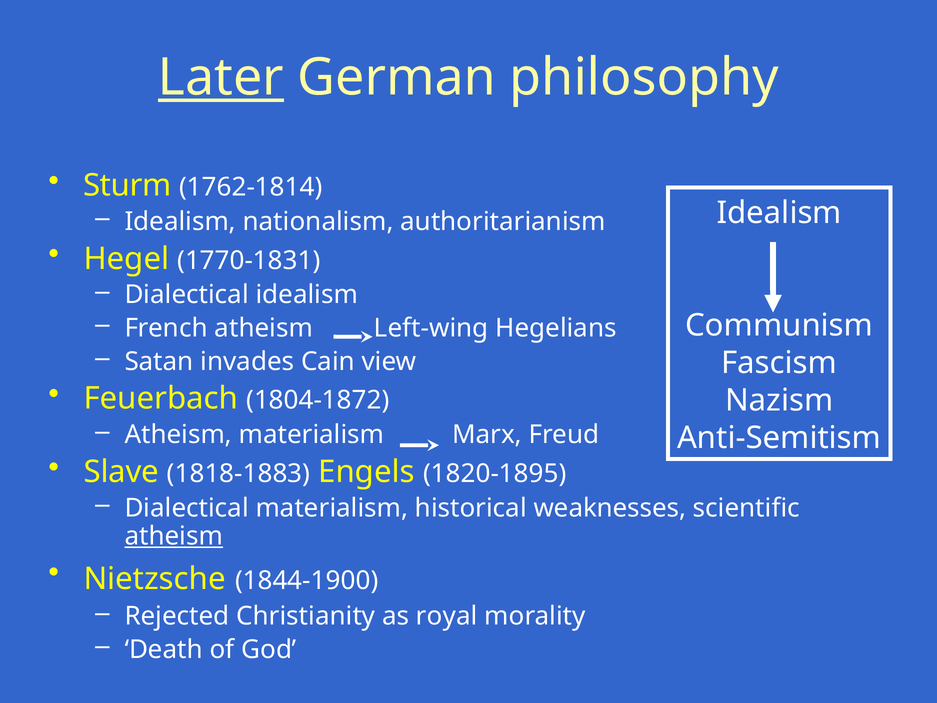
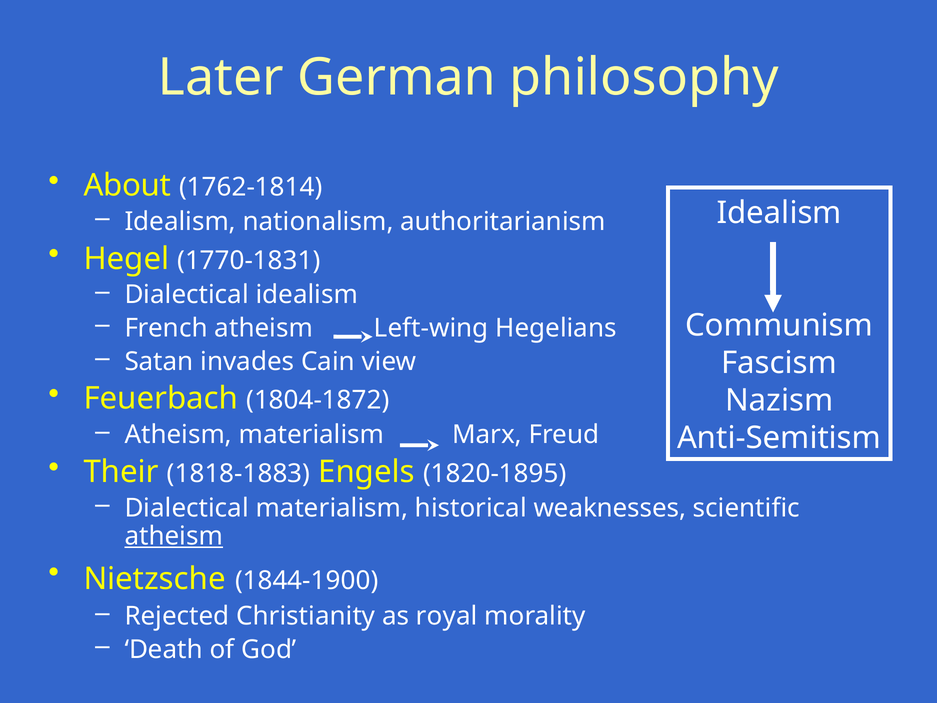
Later underline: present -> none
Sturm: Sturm -> About
Slave: Slave -> Their
